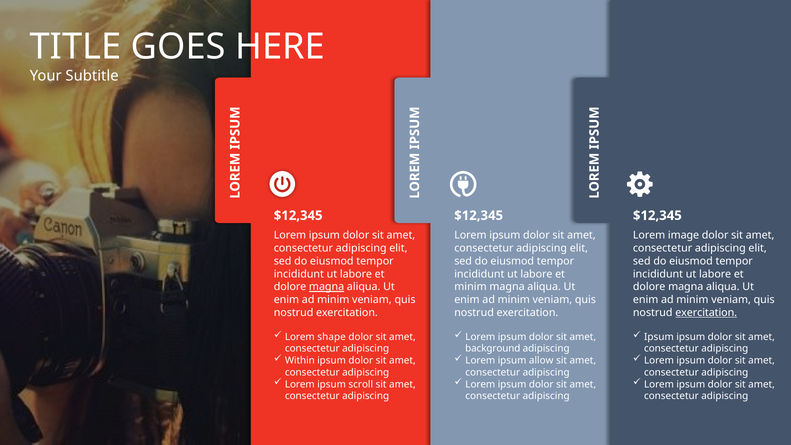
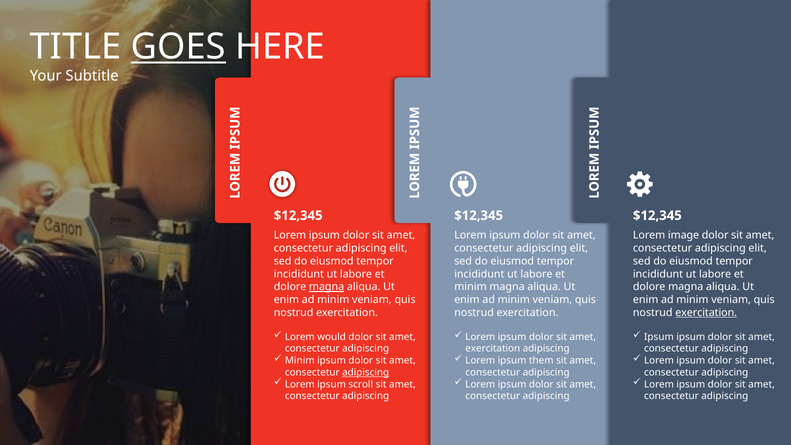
GOES underline: none -> present
shape: shape -> would
background at (493, 349): background -> exercitation
Within at (300, 361): Within -> Minim
allow: allow -> them
adipiscing at (366, 372) underline: none -> present
